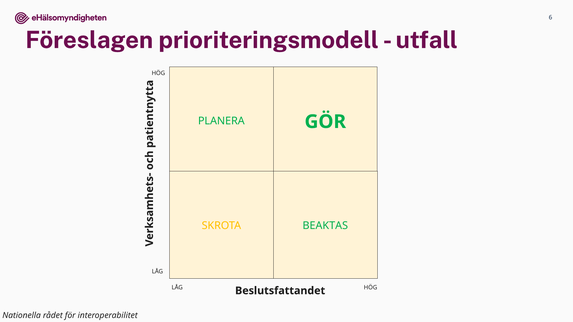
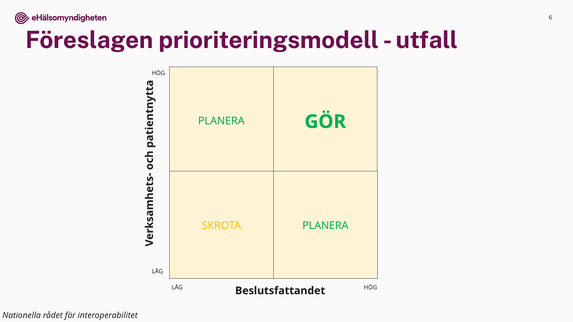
BEAKTAS at (325, 226): BEAKTAS -> PLANERA
